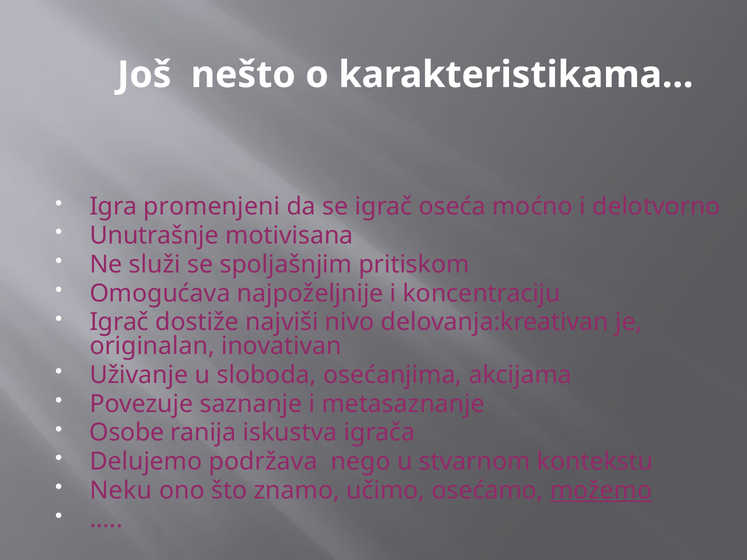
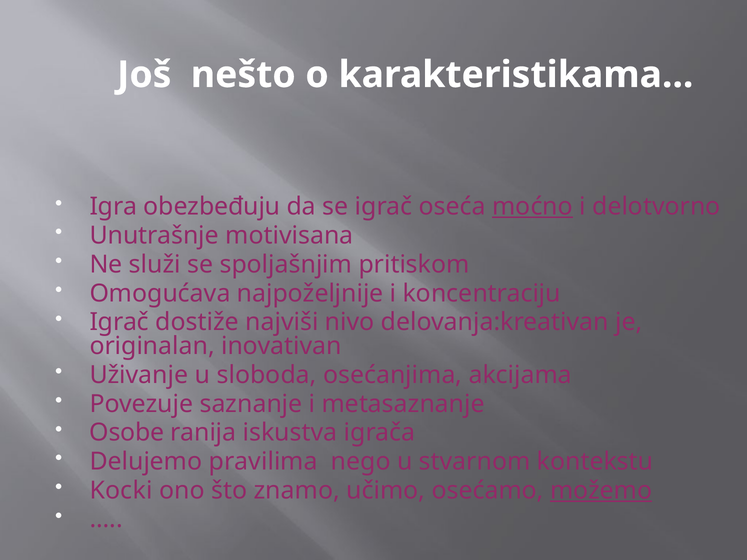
promenjeni: promenjeni -> obezbeđuju
moćno underline: none -> present
podržava: podržava -> pravilima
Neku: Neku -> Kocki
